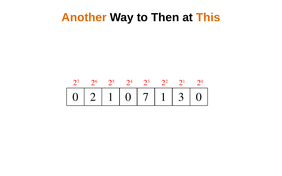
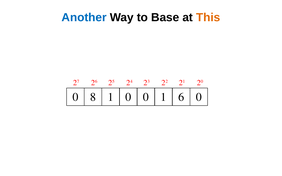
Another colour: orange -> blue
Then: Then -> Base
2: 2 -> 8
0 7: 7 -> 0
3: 3 -> 6
